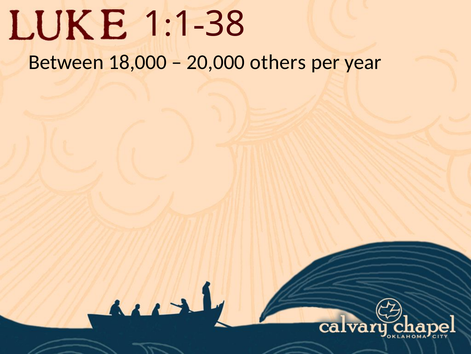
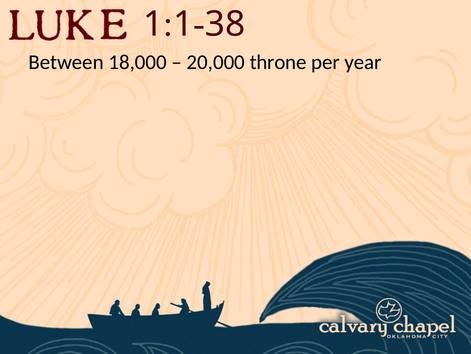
others: others -> throne
